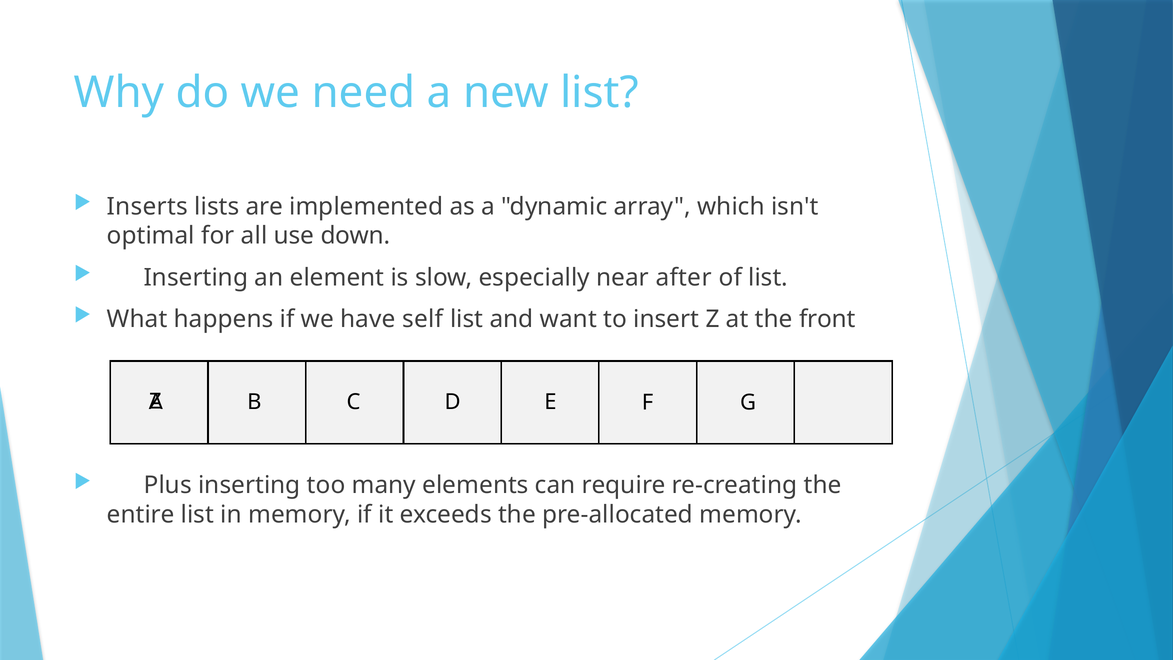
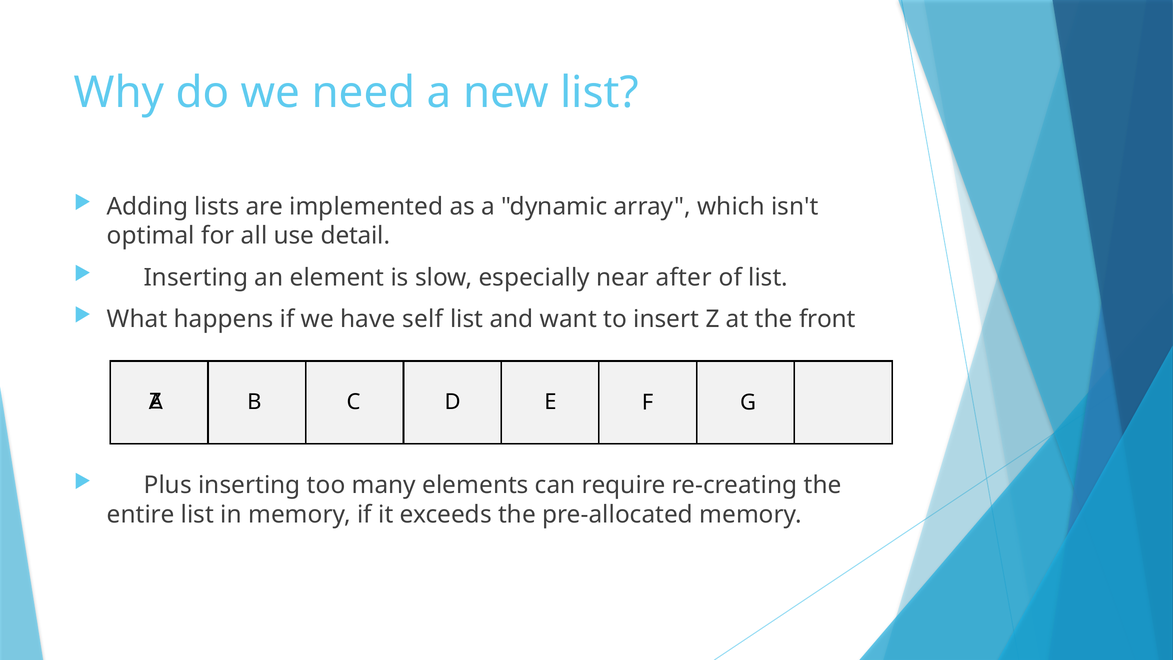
Inserts: Inserts -> Adding
down: down -> detail
